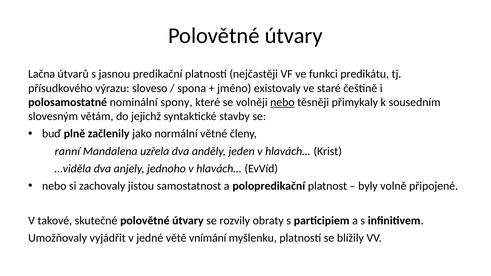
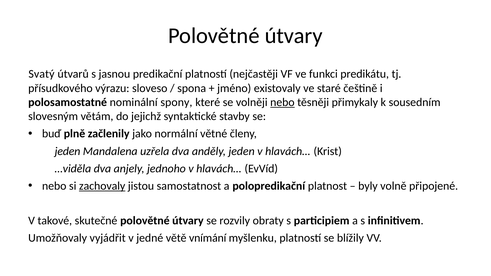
Lačna: Lačna -> Svatý
ranní at (67, 151): ranní -> jeden
zachovaly underline: none -> present
